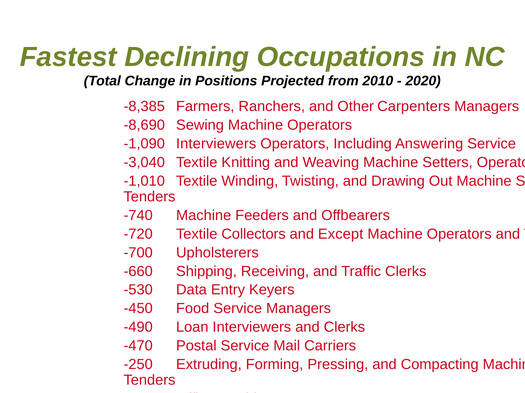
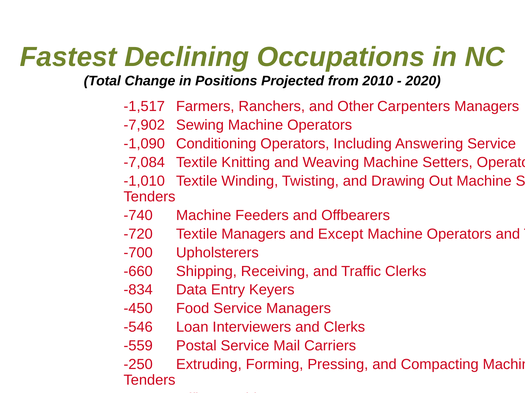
-8,385: -8,385 -> -1,517
-8,690: -8,690 -> -7,902
-1,090 Interviewers: Interviewers -> Conditioning
-3,040: -3,040 -> -7,084
Textile Collectors: Collectors -> Managers
-530: -530 -> -834
-490: -490 -> -546
-470: -470 -> -559
